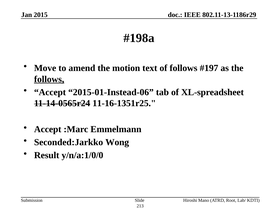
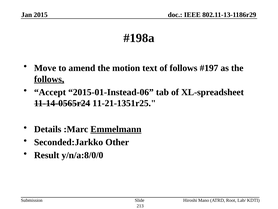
11-16-1351r25: 11-16-1351r25 -> 11-21-1351r25
Accept at (48, 129): Accept -> Details
Emmelmann underline: none -> present
Wong: Wong -> Other
y/n/a:1/0/0: y/n/a:1/0/0 -> y/n/a:8/0/0
